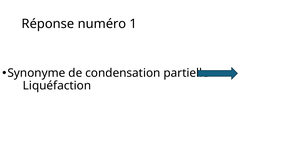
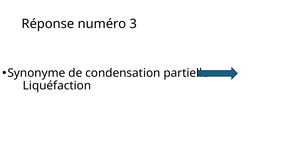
1: 1 -> 3
